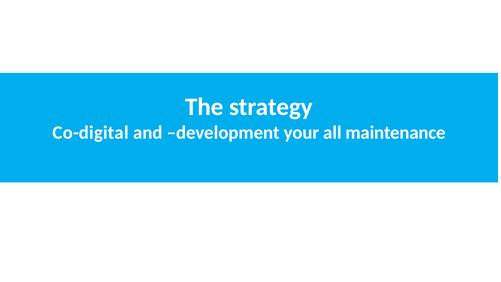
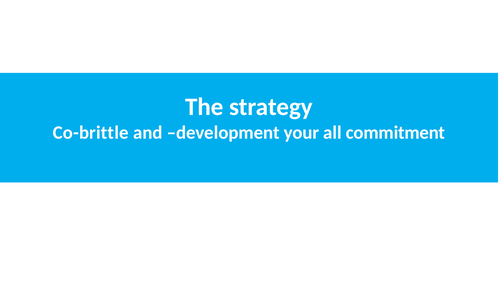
Co-digital: Co-digital -> Co-brittle
maintenance: maintenance -> commitment
